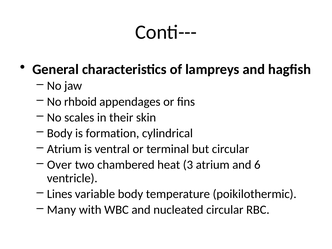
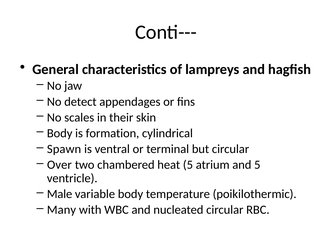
rhboid: rhboid -> detect
Atrium at (64, 149): Atrium -> Spawn
heat 3: 3 -> 5
and 6: 6 -> 5
Lines: Lines -> Male
